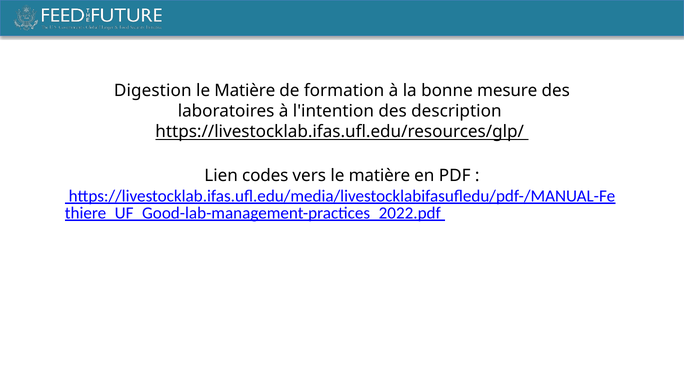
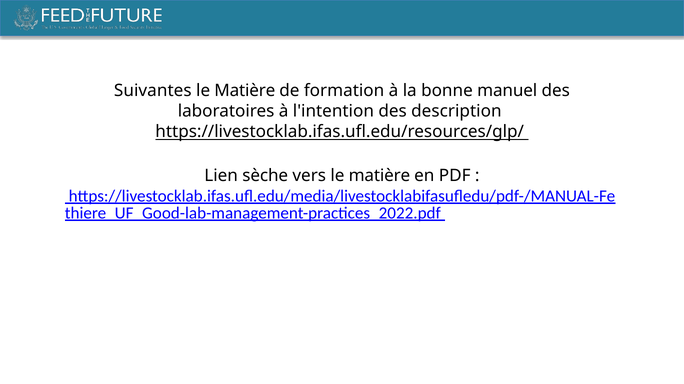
Digestion: Digestion -> Suivantes
mesure: mesure -> manuel
codes: codes -> sèche
